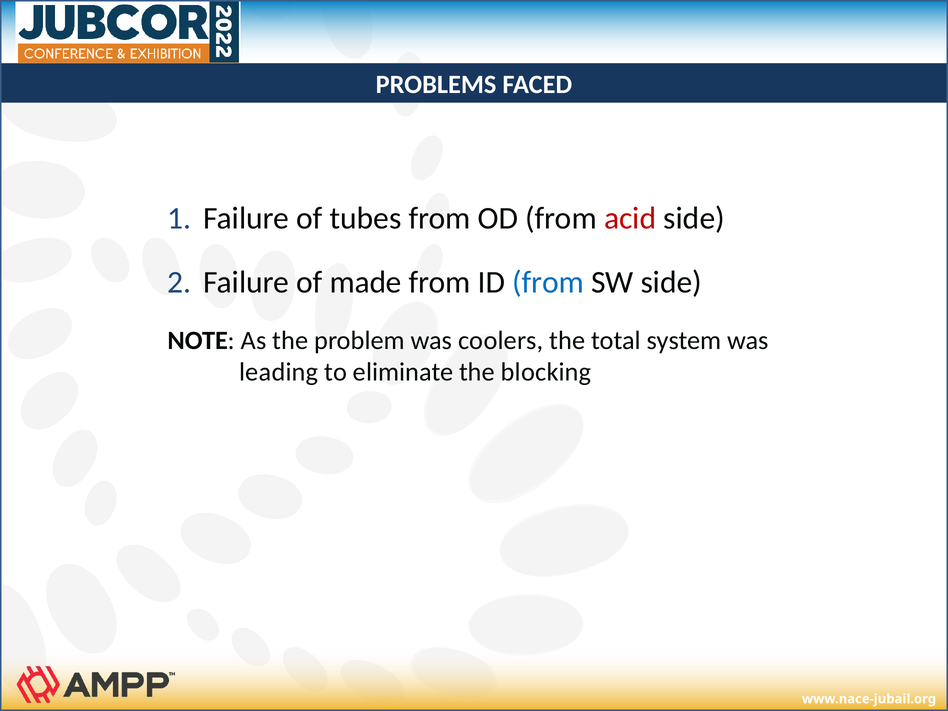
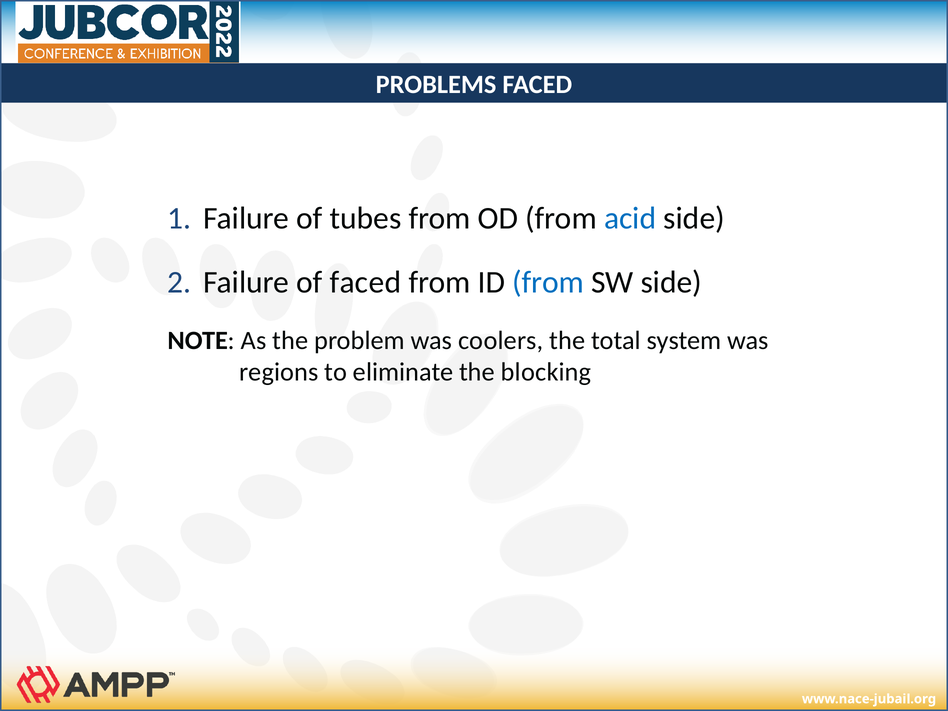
acid colour: red -> blue
of made: made -> faced
leading: leading -> regions
